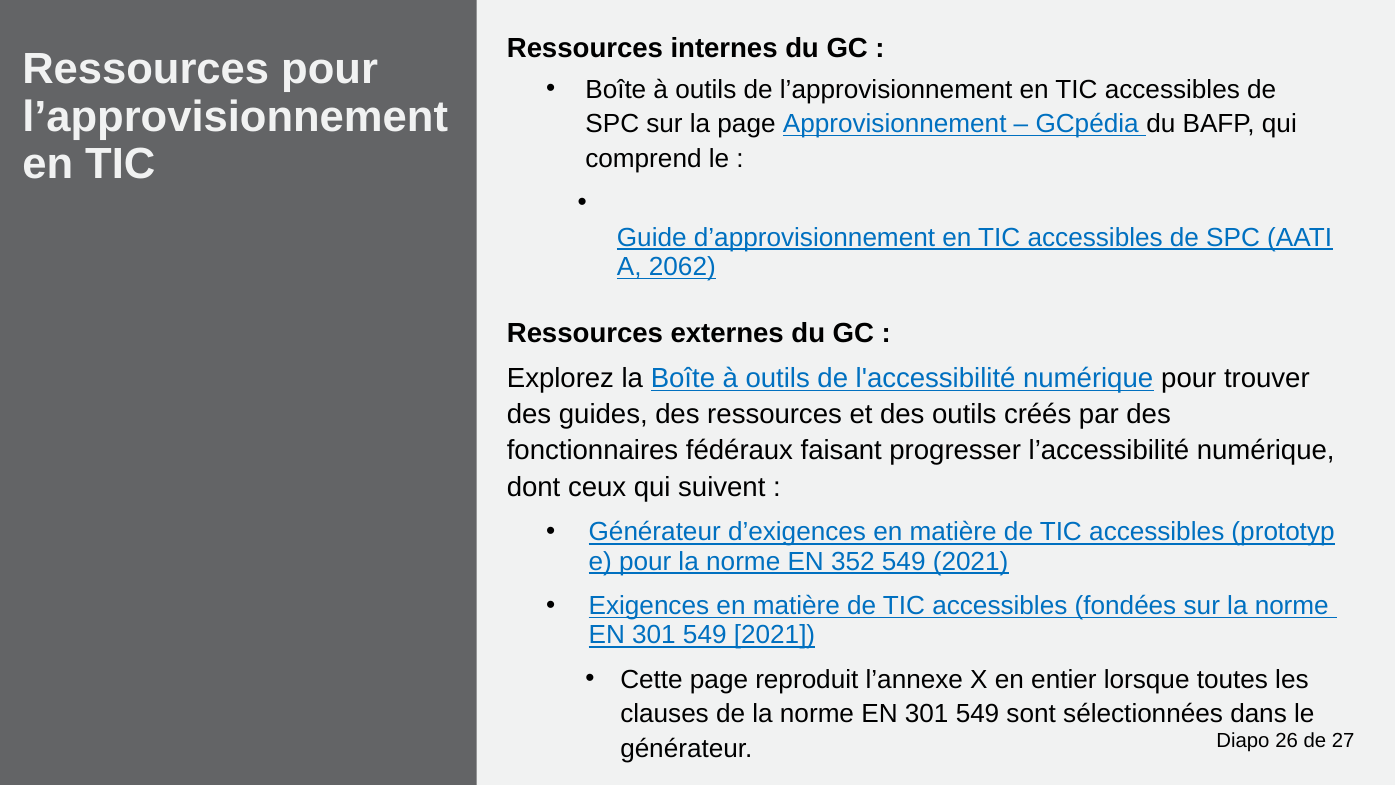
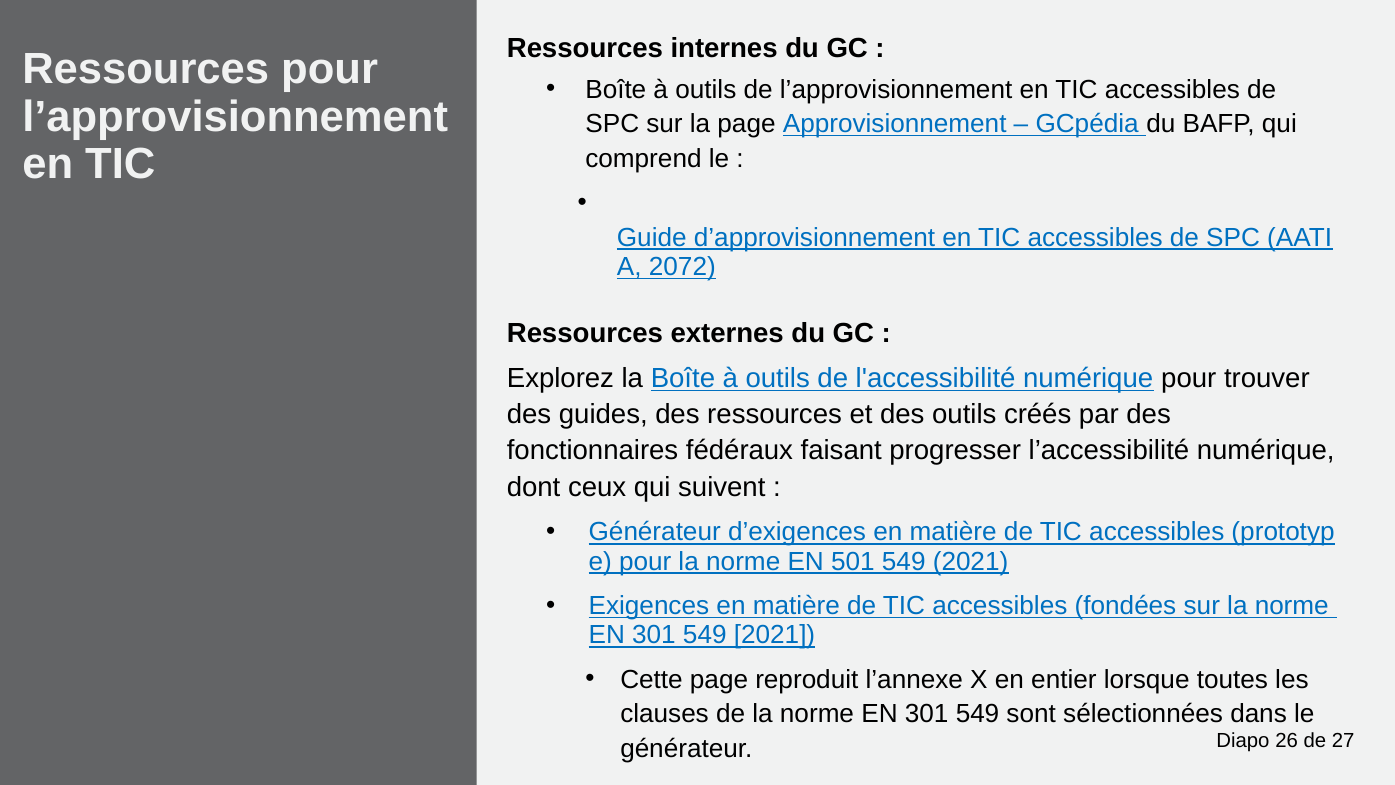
2062: 2062 -> 2072
352: 352 -> 501
